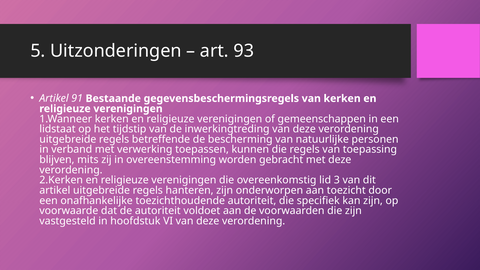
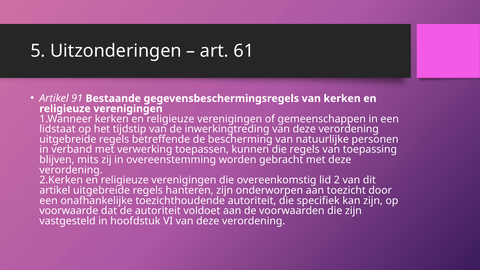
93: 93 -> 61
3: 3 -> 2
